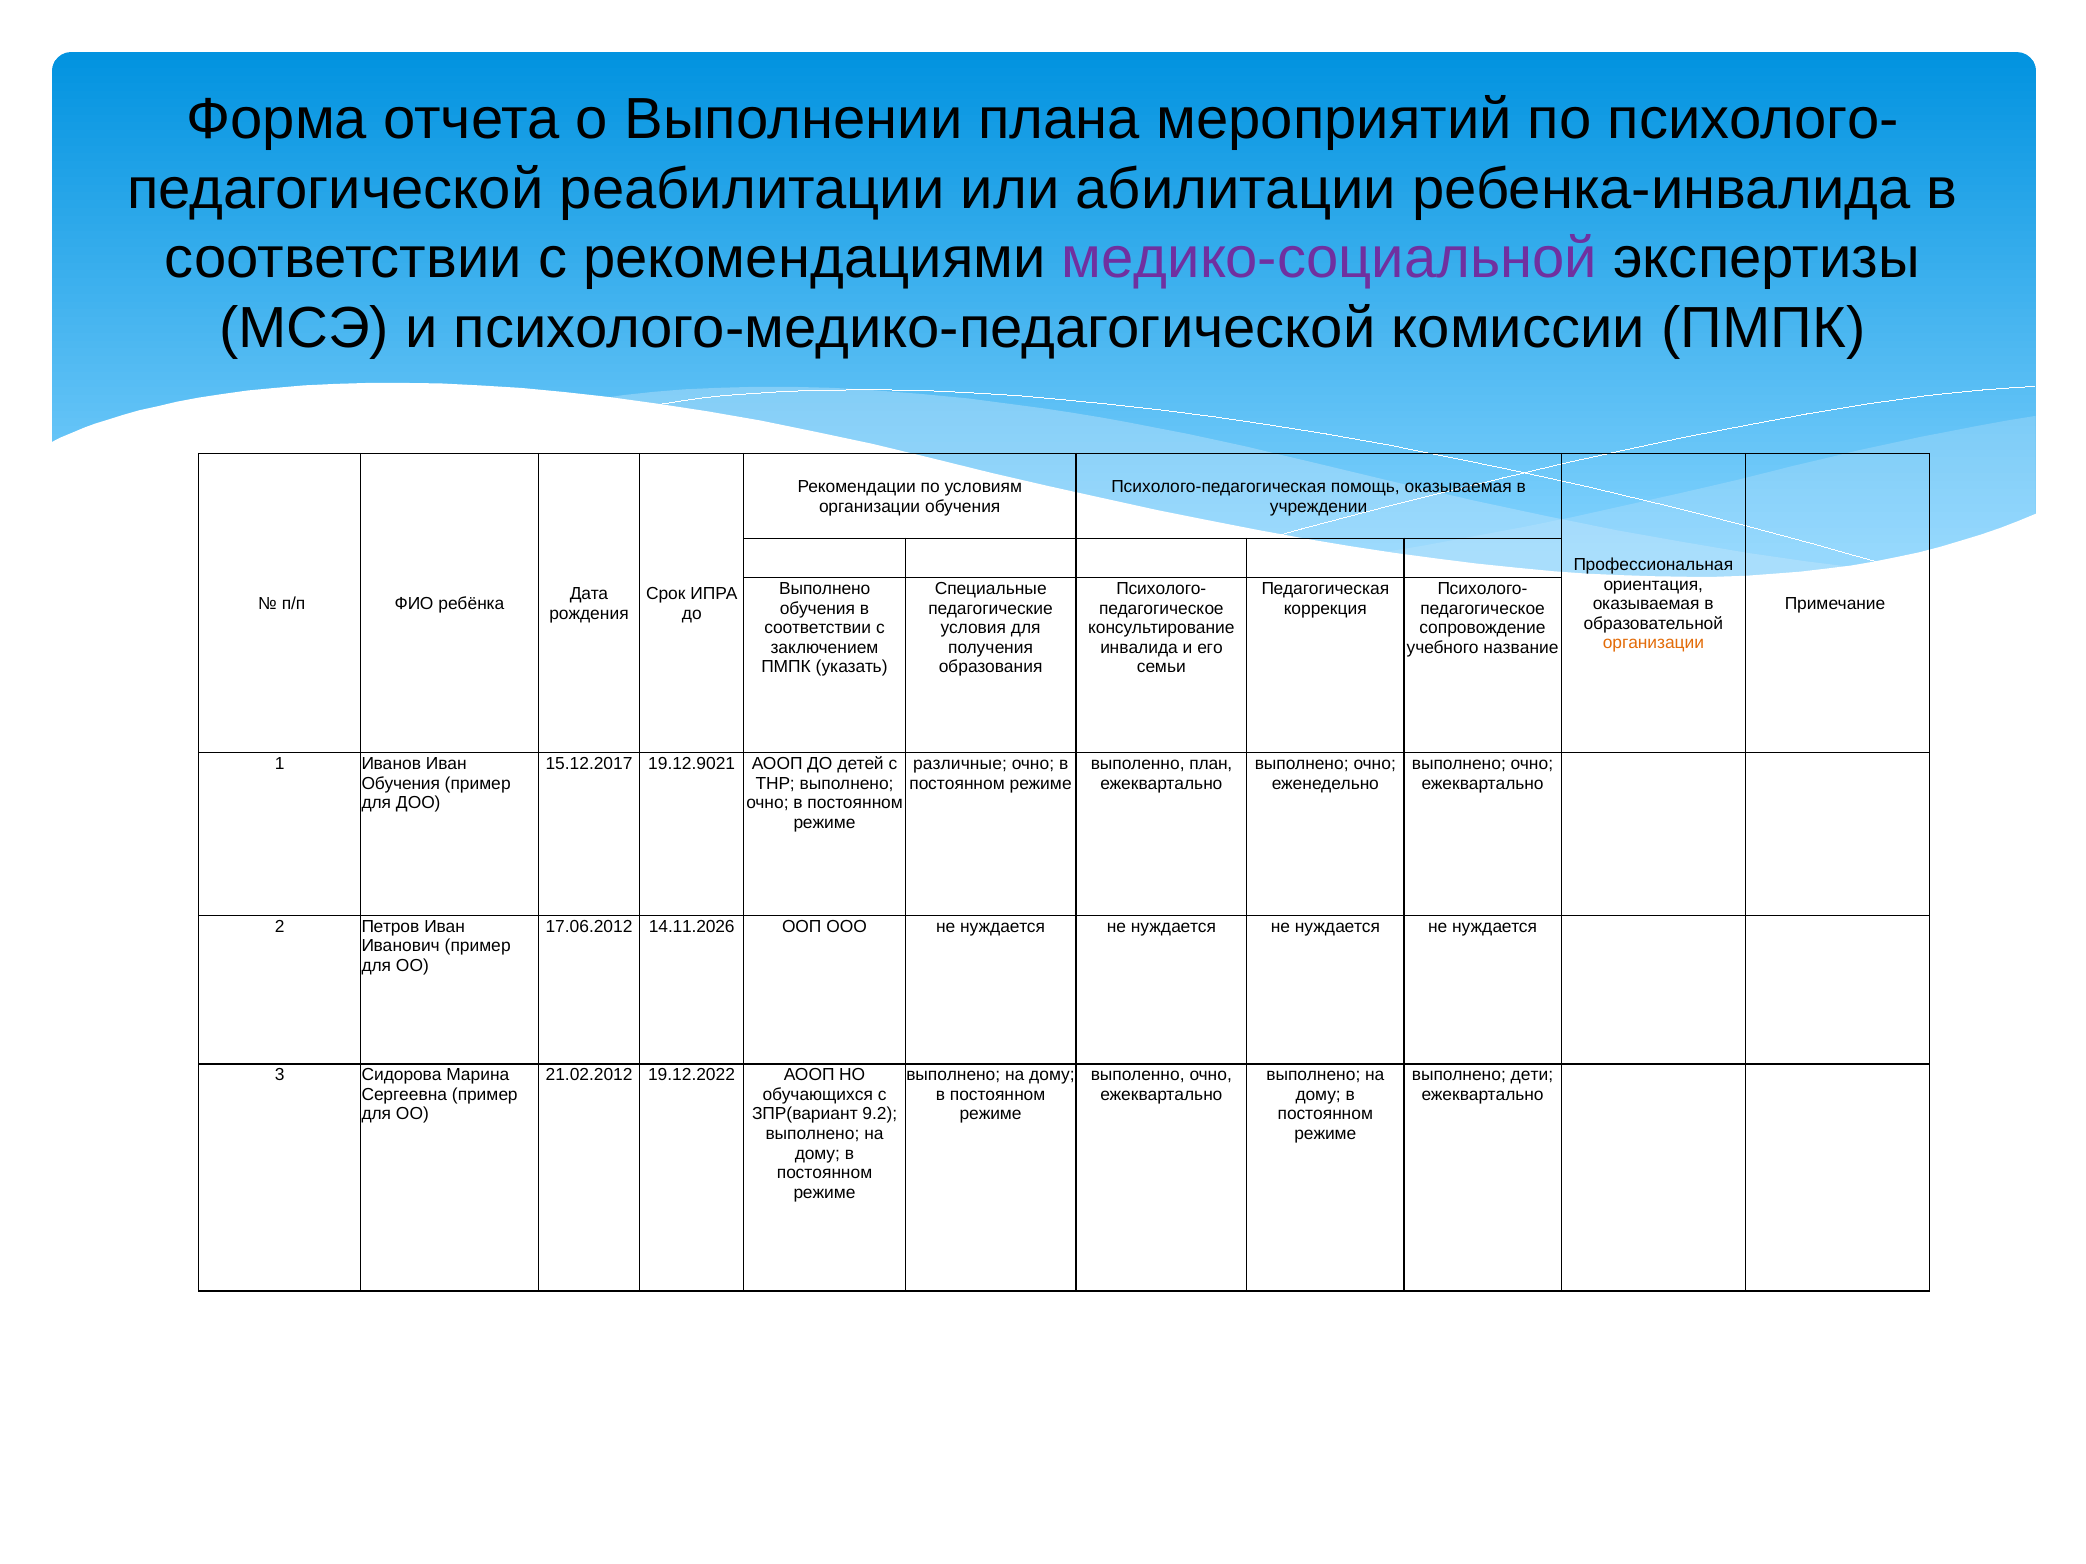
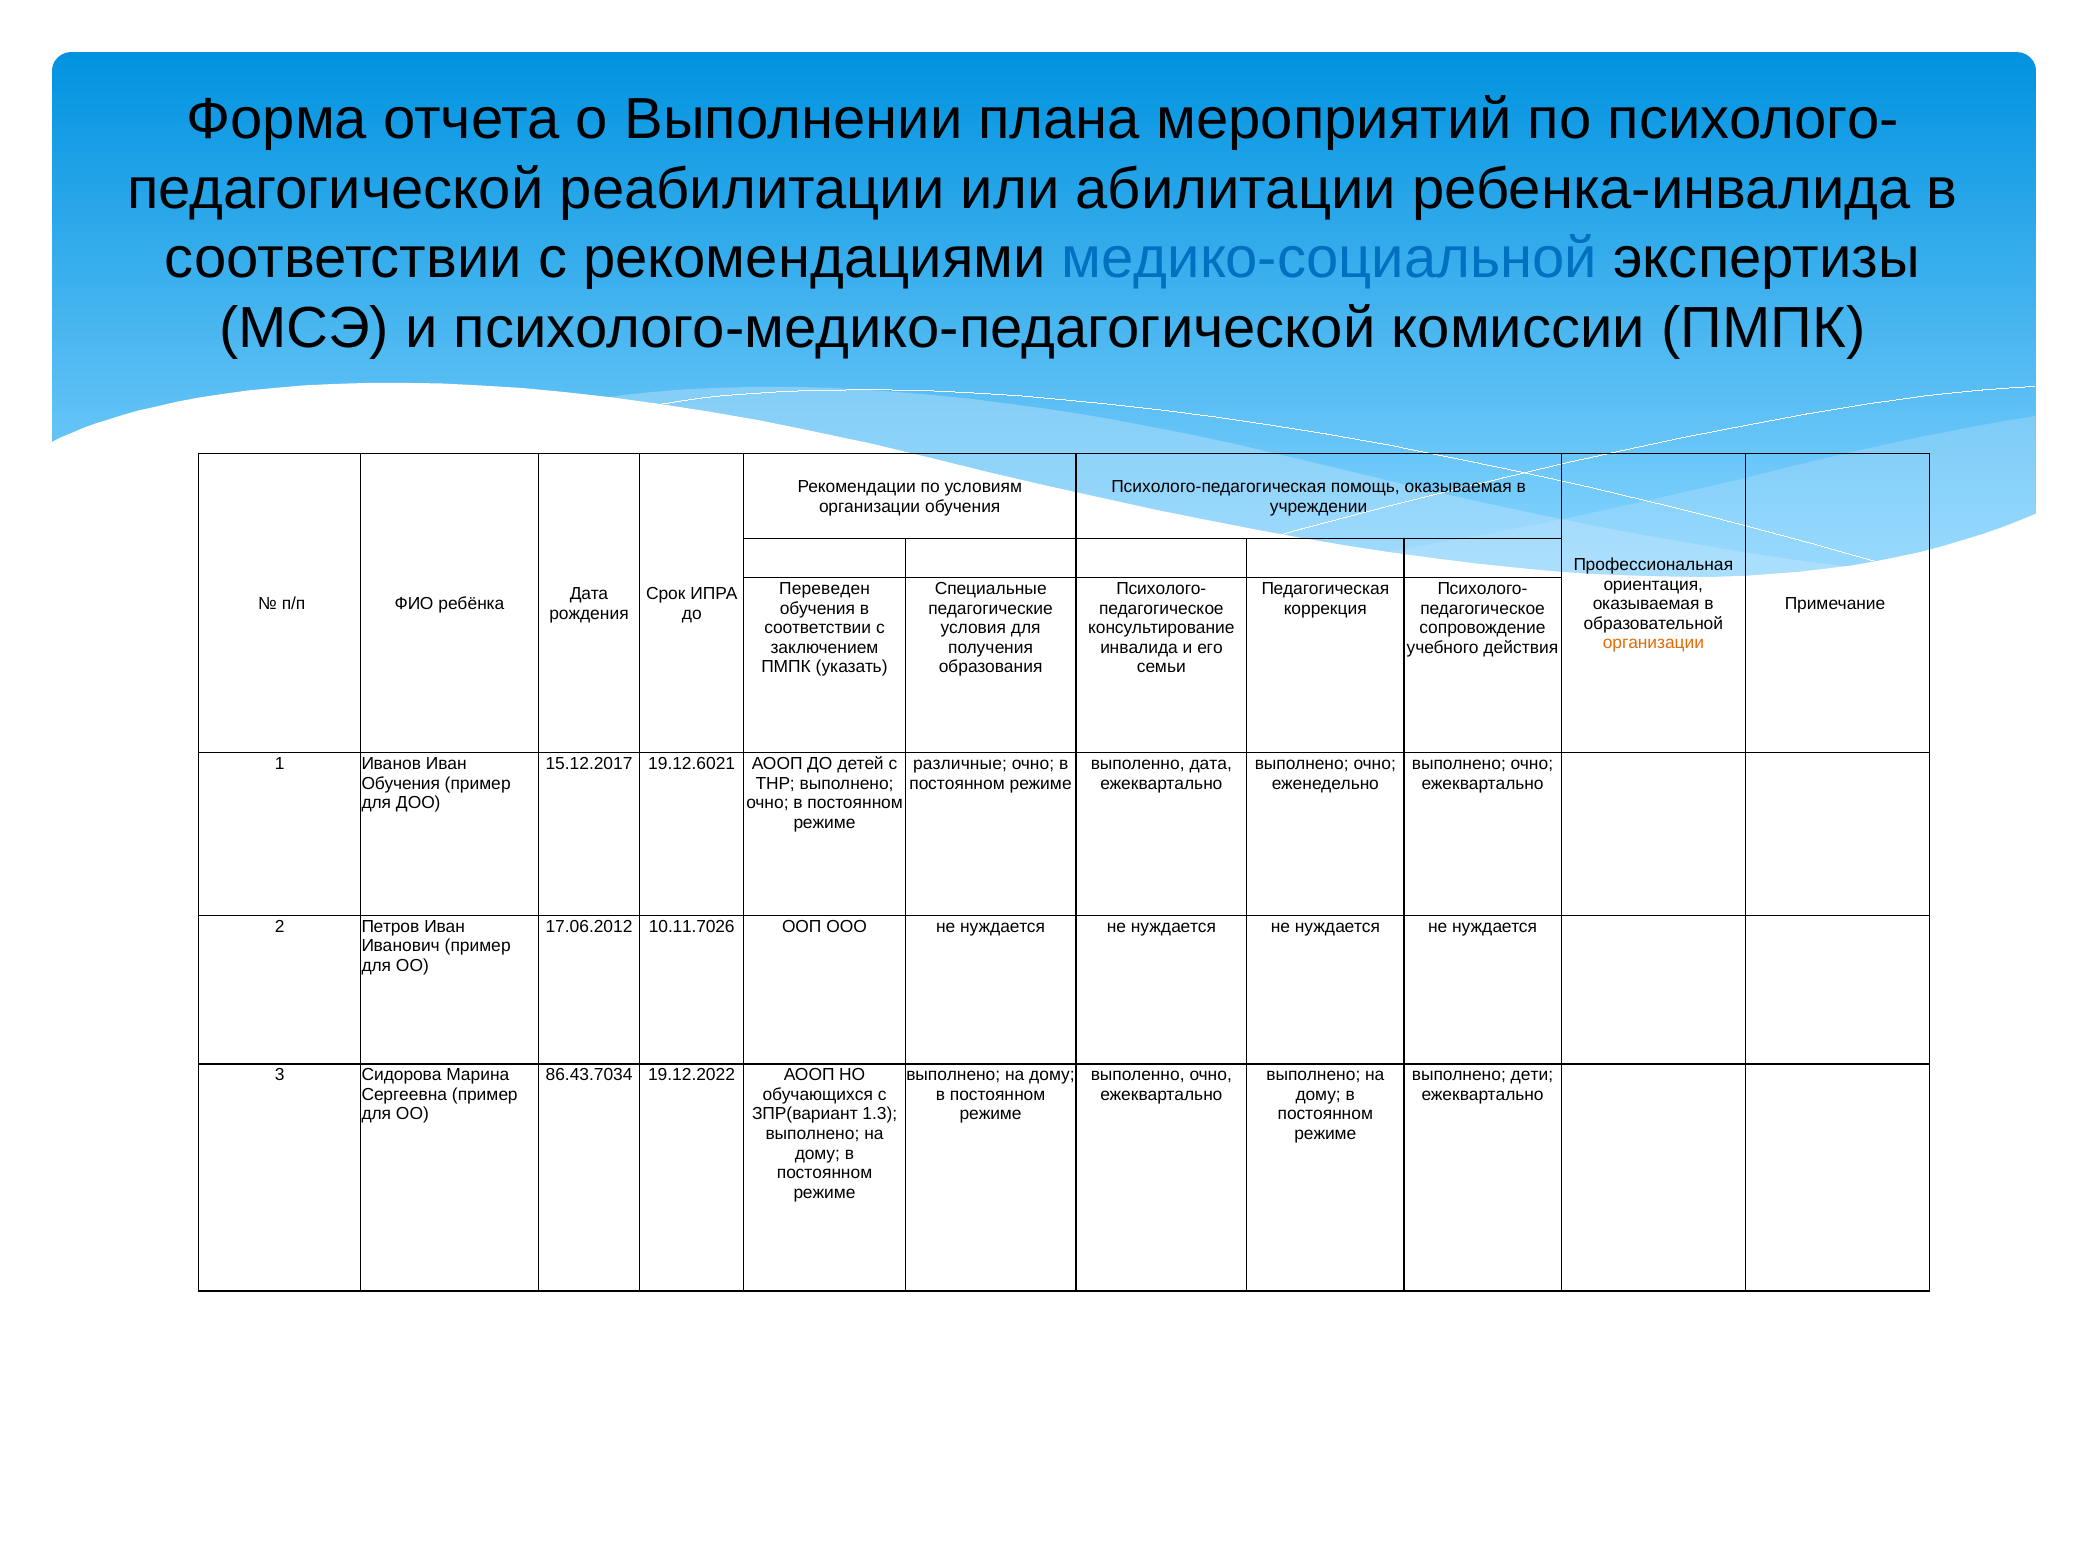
медико-социальной colour: purple -> blue
Выполнено at (825, 589): Выполнено -> Переведен
название: название -> действия
19.12.9021: 19.12.9021 -> 19.12.6021
выполенно план: план -> дата
14.11.2026: 14.11.2026 -> 10.11.7026
21.02.2012: 21.02.2012 -> 86.43.7034
9.2: 9.2 -> 1.3
